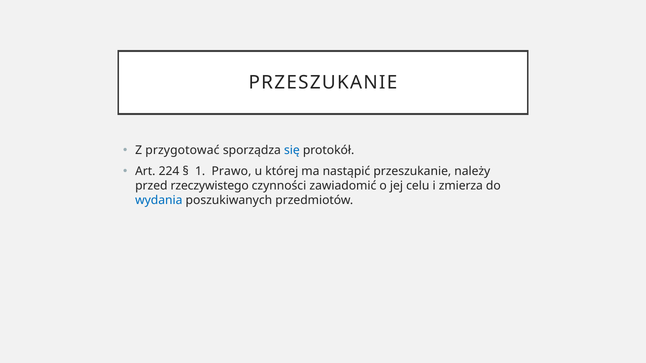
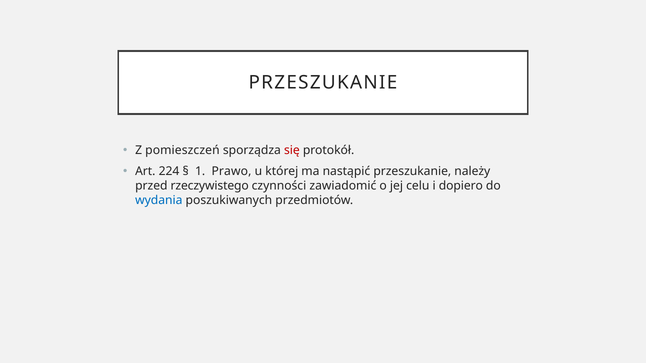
przygotować: przygotować -> pomieszczeń
się colour: blue -> red
zmierza: zmierza -> dopiero
